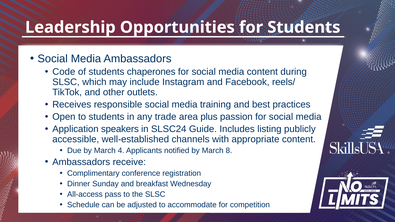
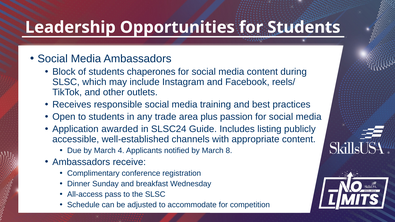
Code: Code -> Block
speakers: speakers -> awarded
